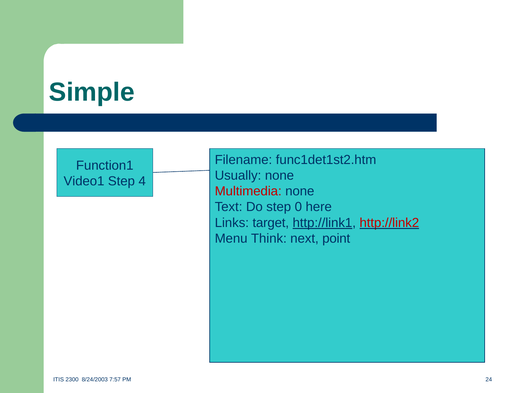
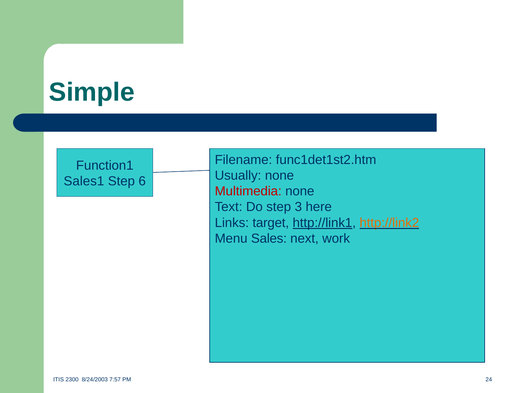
Video1: Video1 -> Sales1
4: 4 -> 6
0: 0 -> 3
http://link2 colour: red -> orange
Think: Think -> Sales
point: point -> work
